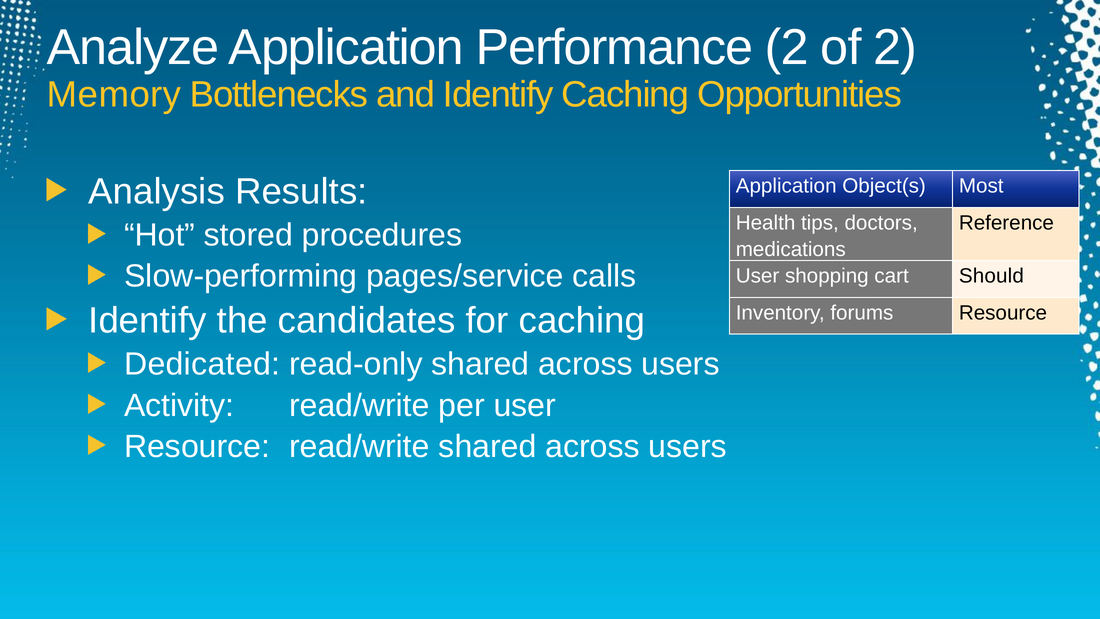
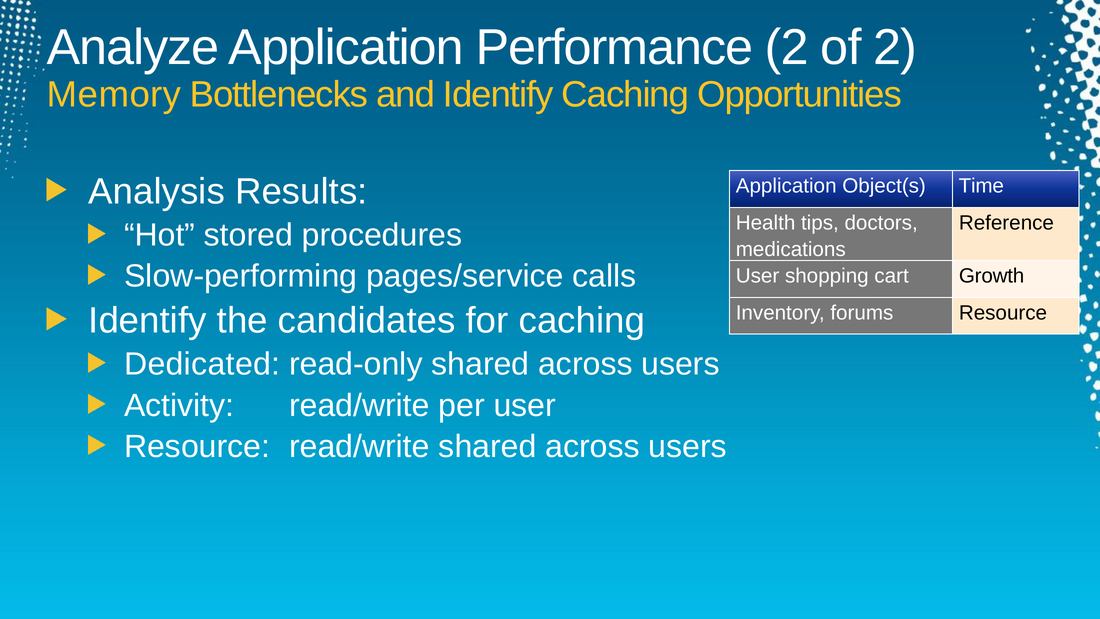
Most: Most -> Time
Should: Should -> Growth
